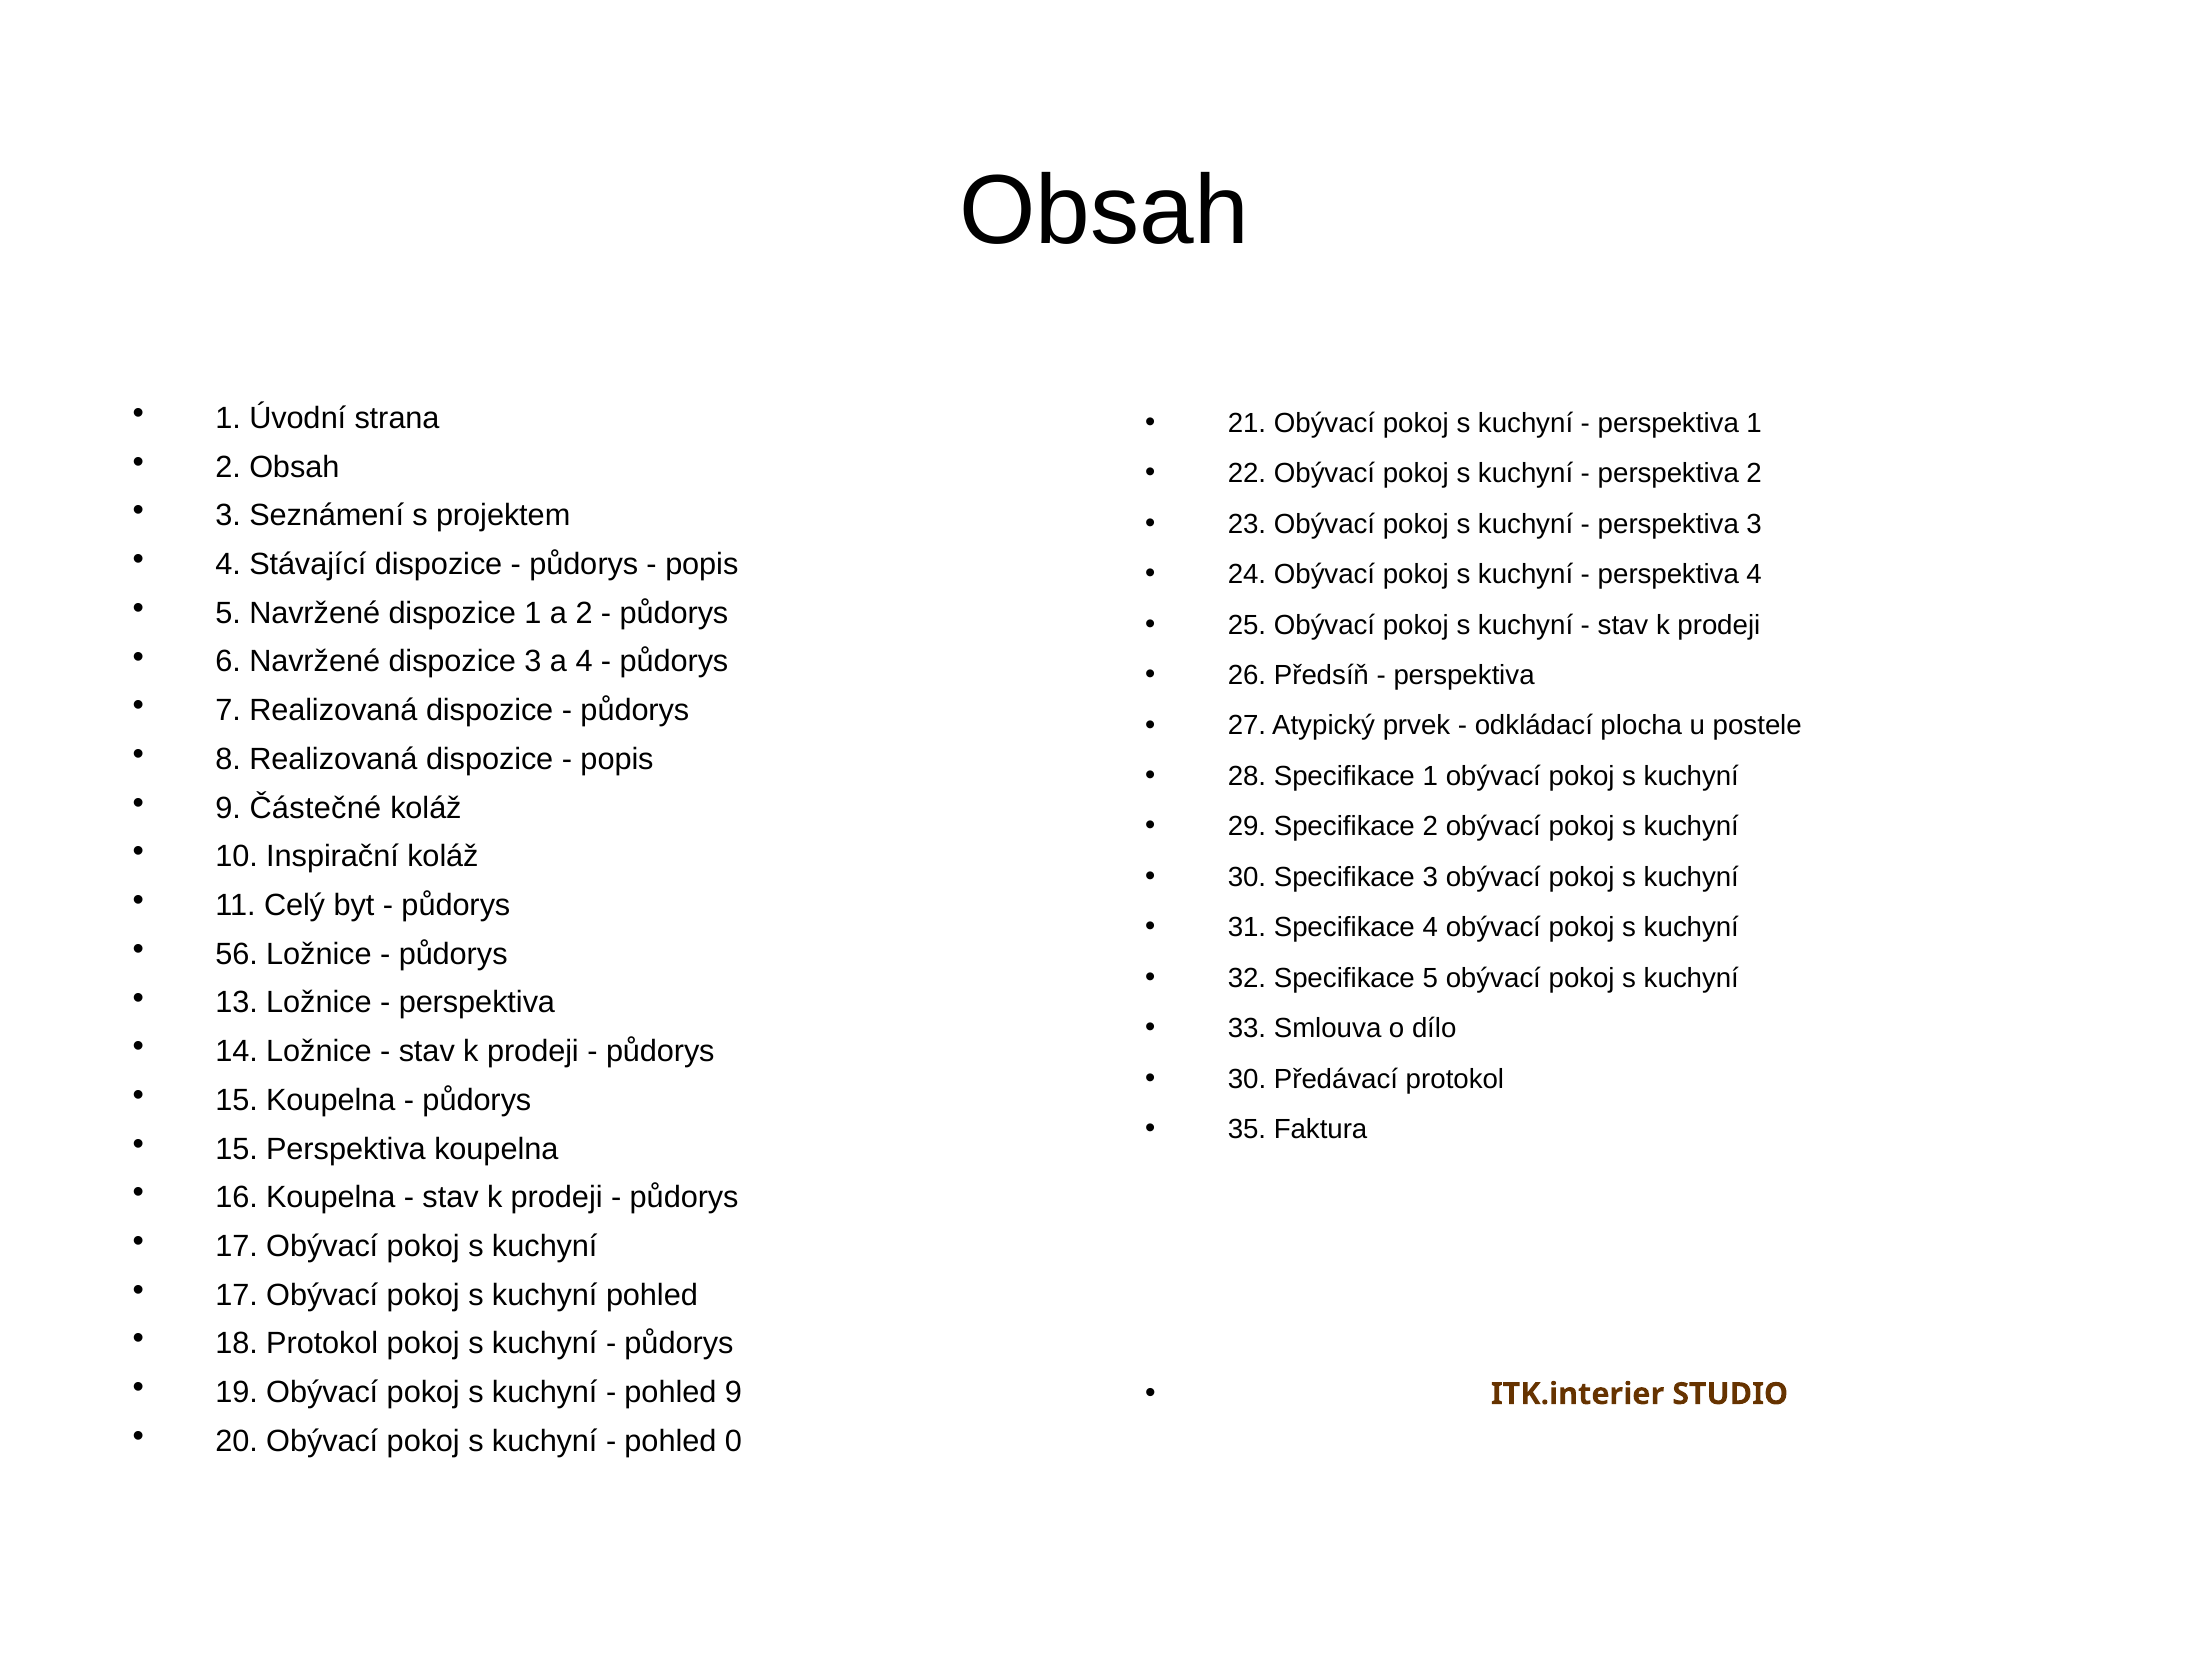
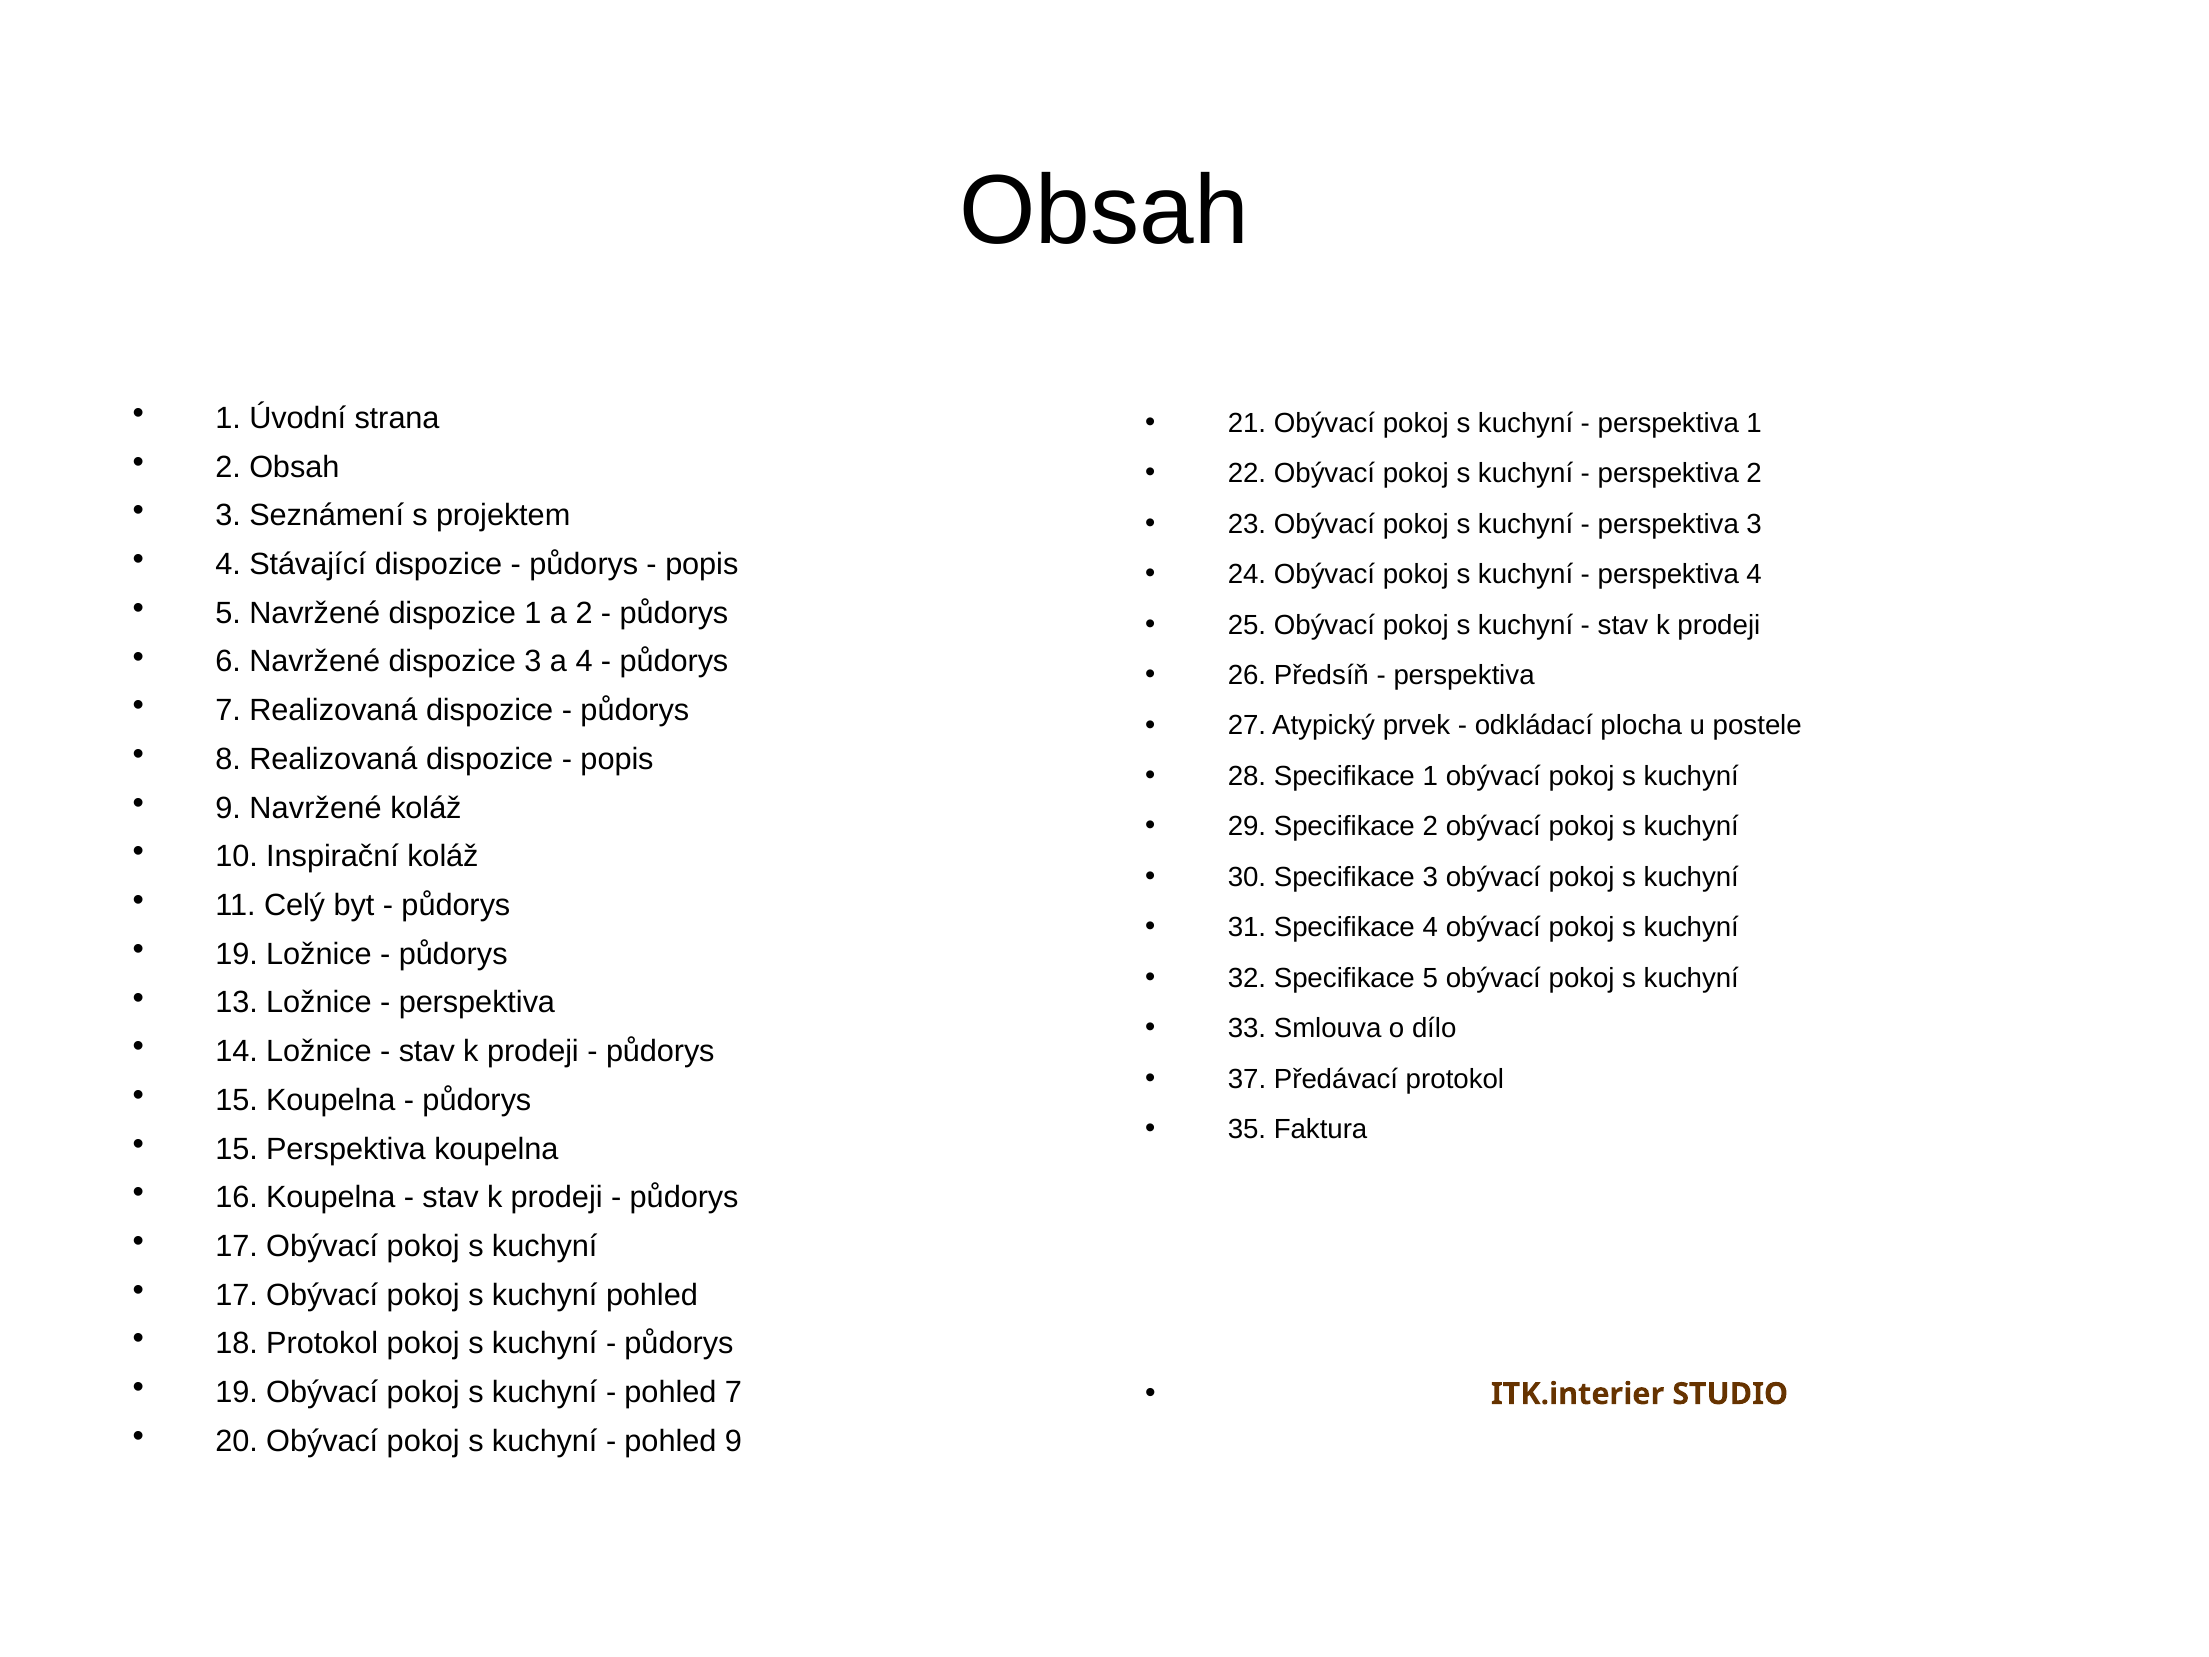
9 Částečné: Částečné -> Navržené
56 at (237, 954): 56 -> 19
30 at (1247, 1079): 30 -> 37
pohled 9: 9 -> 7
pohled 0: 0 -> 9
